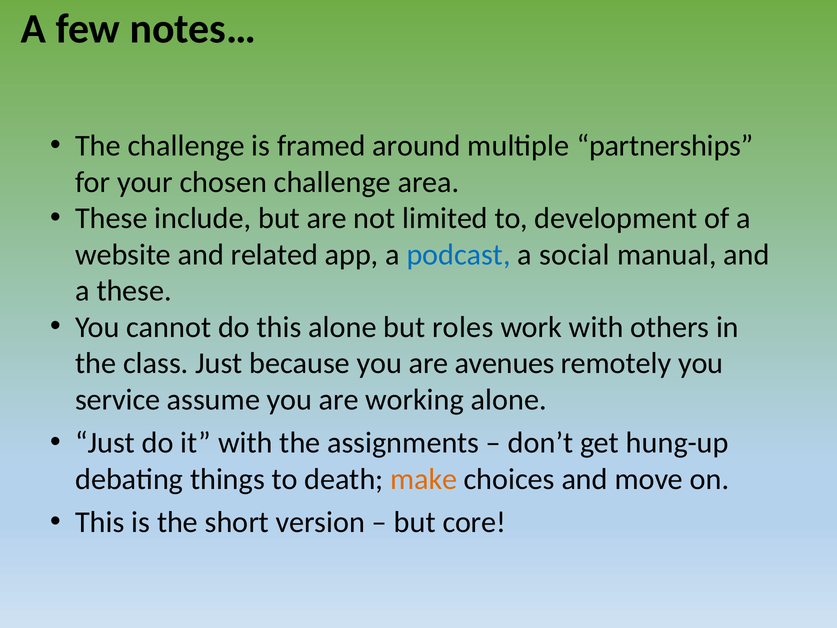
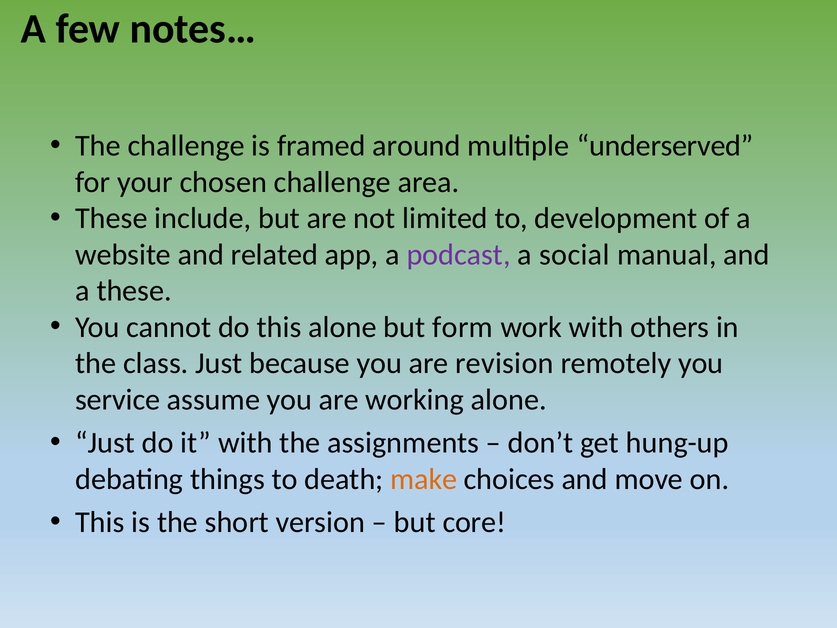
partnerships: partnerships -> underserved
podcast colour: blue -> purple
roles: roles -> form
avenues: avenues -> revision
